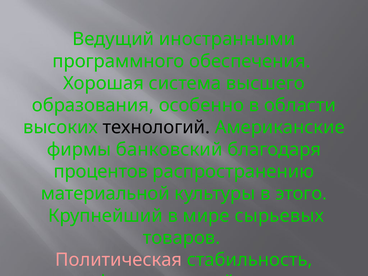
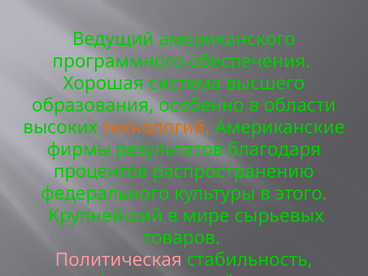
иностранными: иностранными -> американского
технологий colour: black -> orange
банковский: банковский -> результатов
материальной: материальной -> федерального
